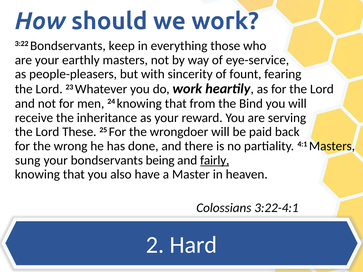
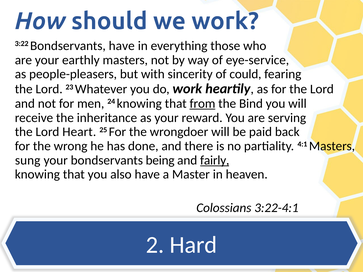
Bondservants keep: keep -> have
fount: fount -> could
from underline: none -> present
These: These -> Heart
